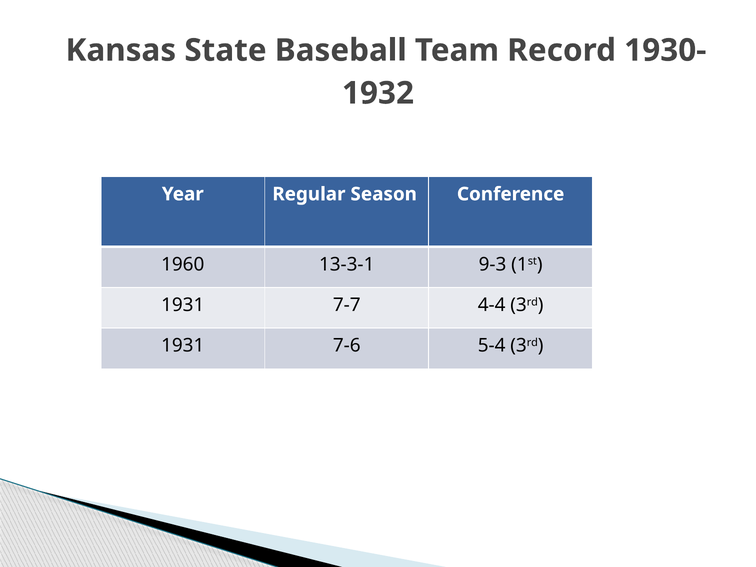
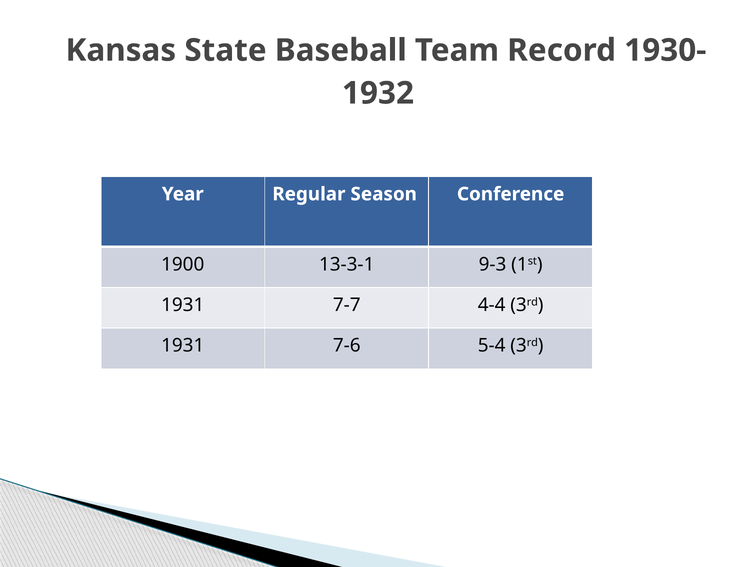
1960: 1960 -> 1900
